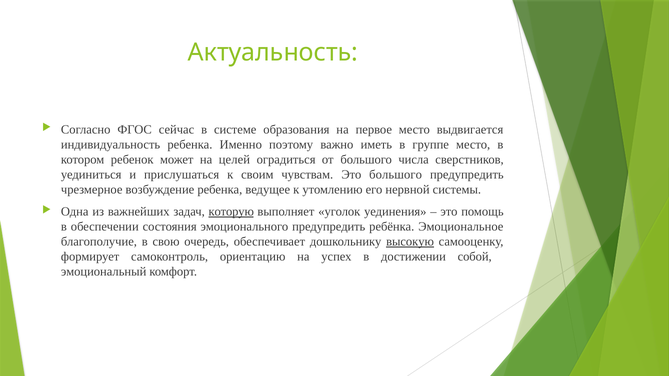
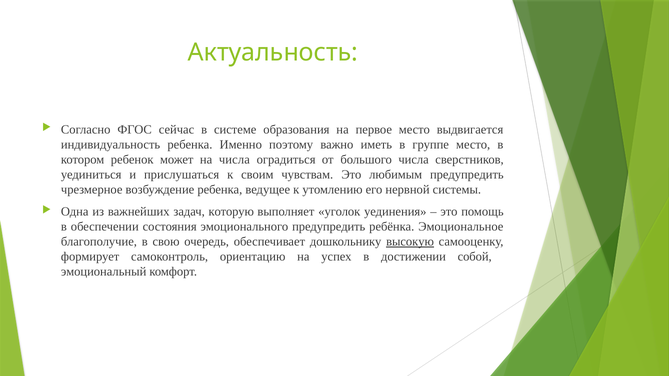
на целей: целей -> числа
Это большого: большого -> любимым
которую underline: present -> none
